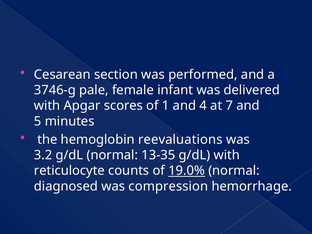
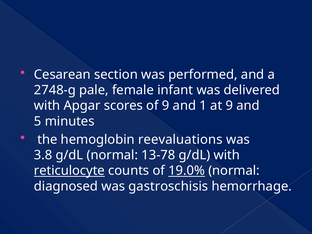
3746‐g: 3746‐g -> 2748‐g
of 1: 1 -> 9
4: 4 -> 1
at 7: 7 -> 9
3.2: 3.2 -> 3.8
13‐35: 13‐35 -> 13‐78
reticulocyte underline: none -> present
compression: compression -> gastroschisis
